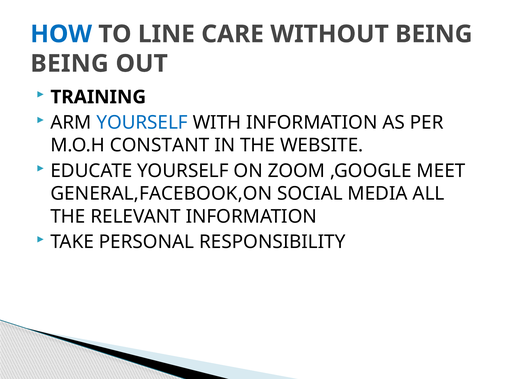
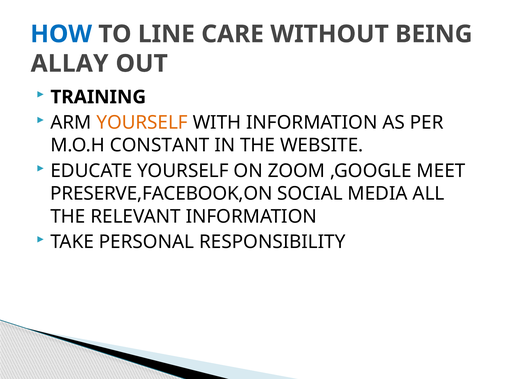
BEING at (70, 64): BEING -> ALLAY
YOURSELF at (142, 123) colour: blue -> orange
GENERAL,FACEBOOK,ON: GENERAL,FACEBOOK,ON -> PRESERVE,FACEBOOK,ON
